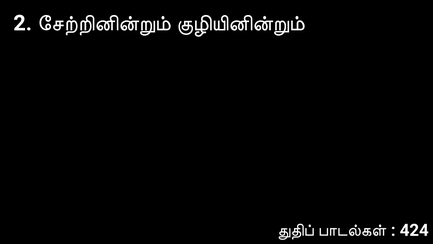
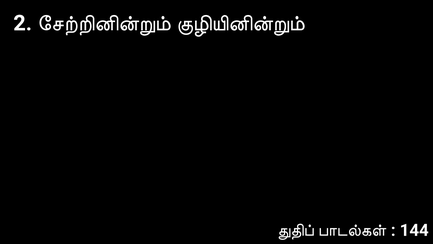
424: 424 -> 144
